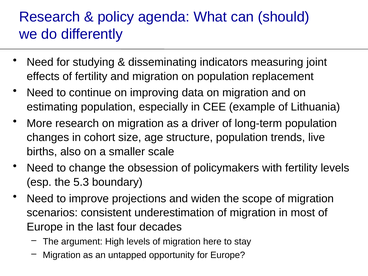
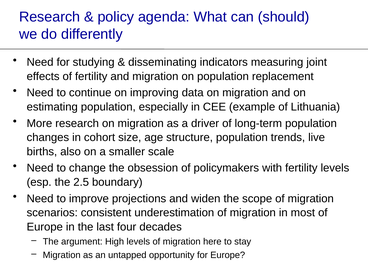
5.3: 5.3 -> 2.5
